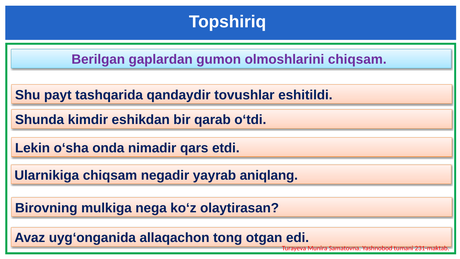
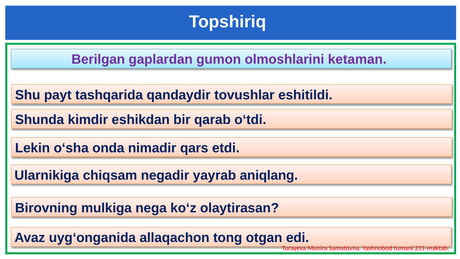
olmoshlarini chiqsam: chiqsam -> ketaman
